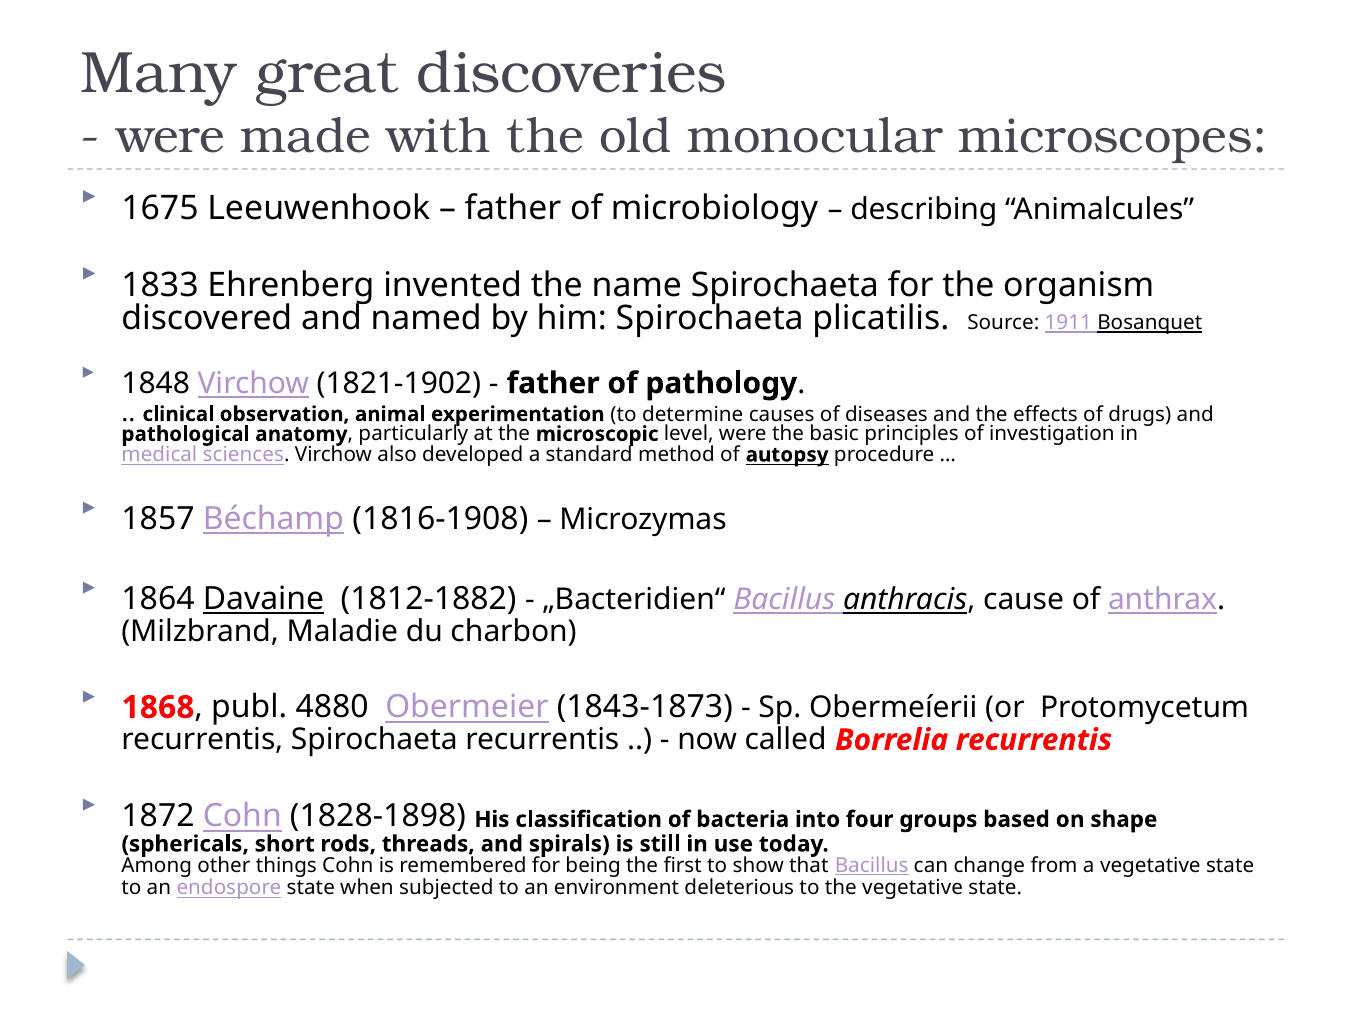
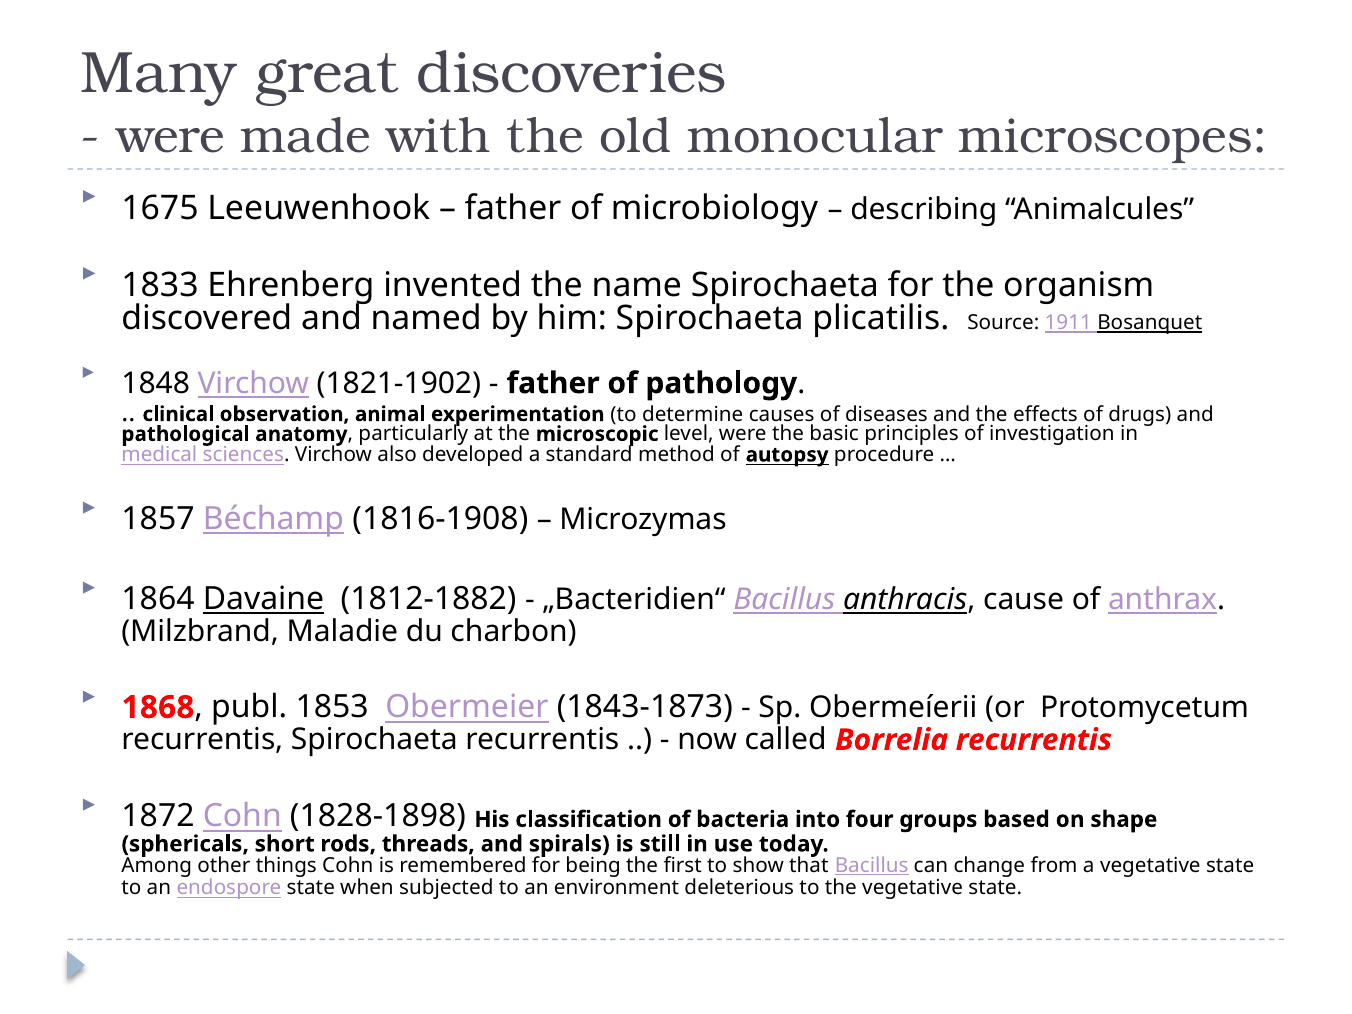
4880: 4880 -> 1853
